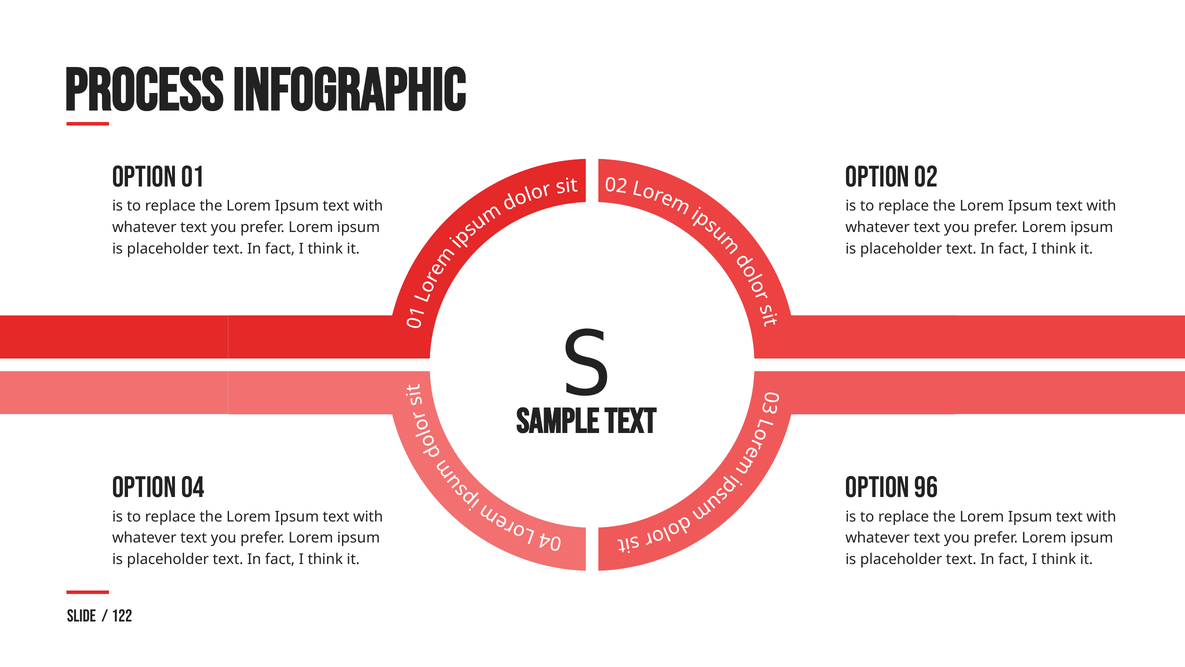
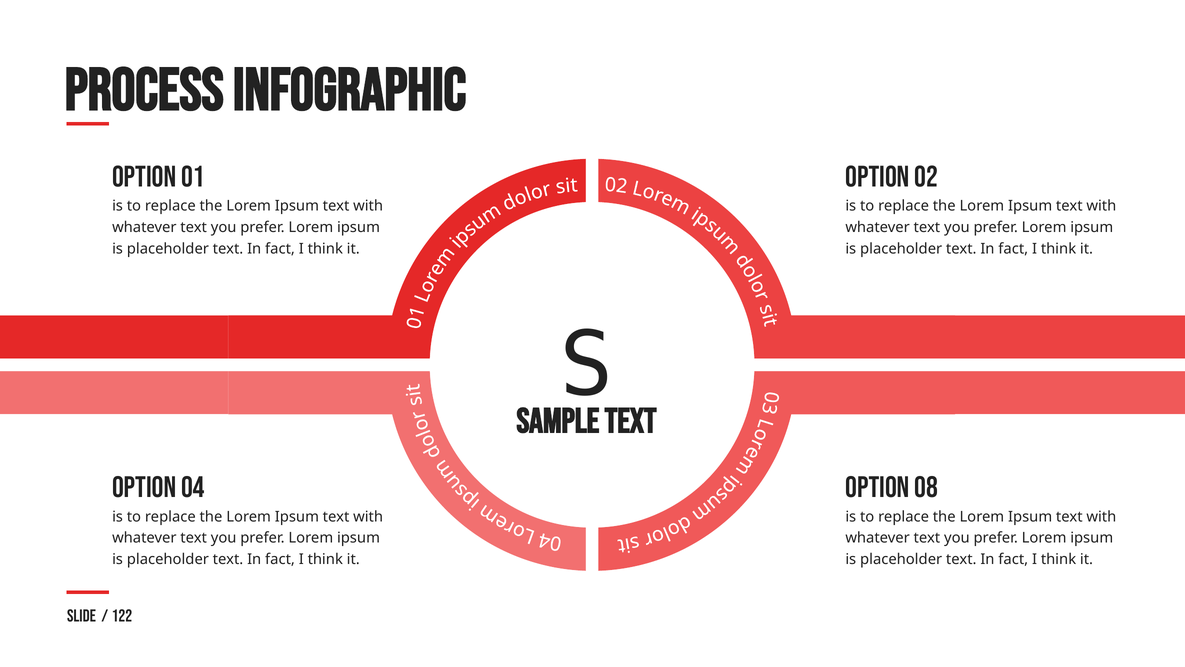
96: 96 -> 08
